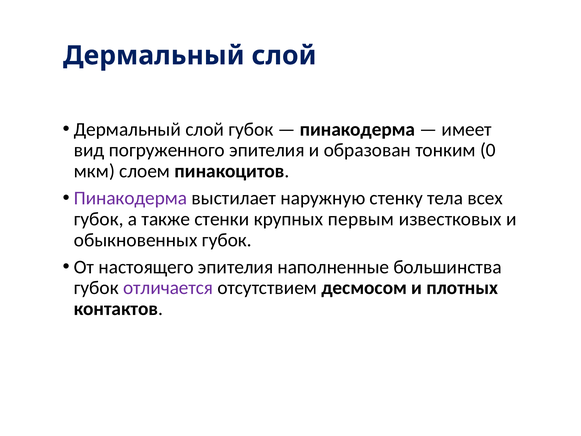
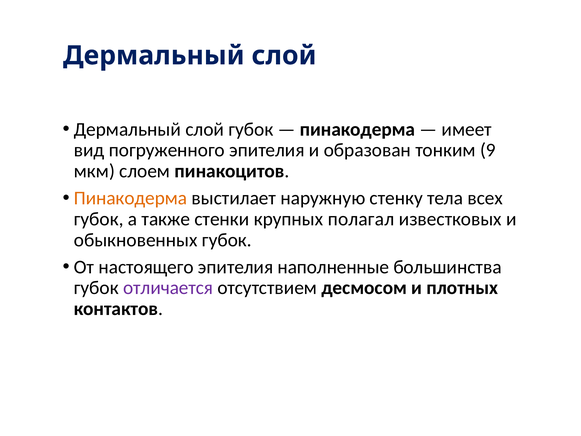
0: 0 -> 9
Пинакодерма at (131, 198) colour: purple -> orange
первым: первым -> полагал
